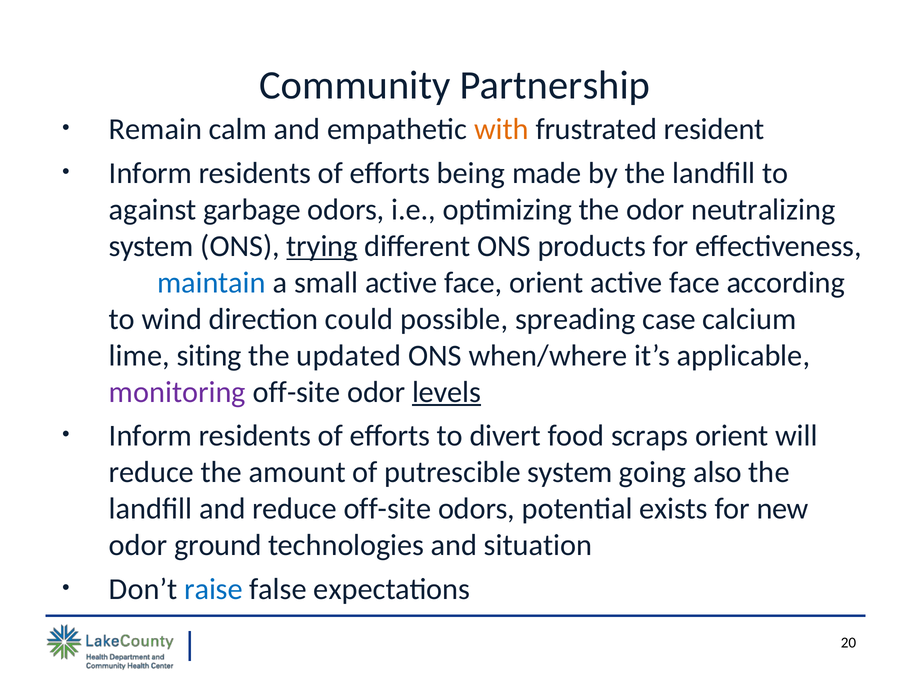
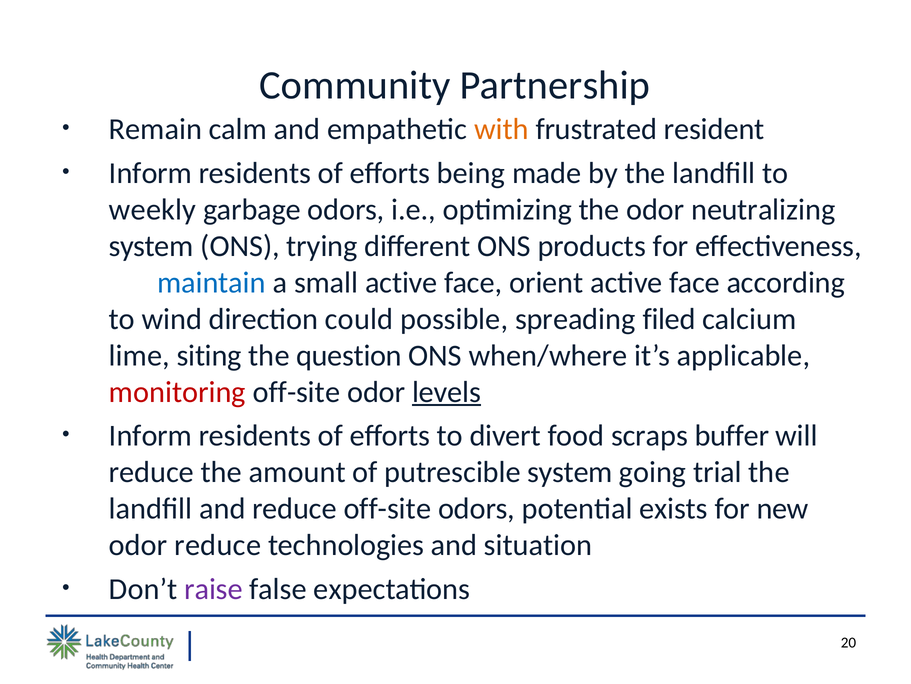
against: against -> weekly
trying underline: present -> none
case: case -> filed
updated: updated -> question
monitoring colour: purple -> red
scraps orient: orient -> buffer
also: also -> trial
odor ground: ground -> reduce
raise colour: blue -> purple
